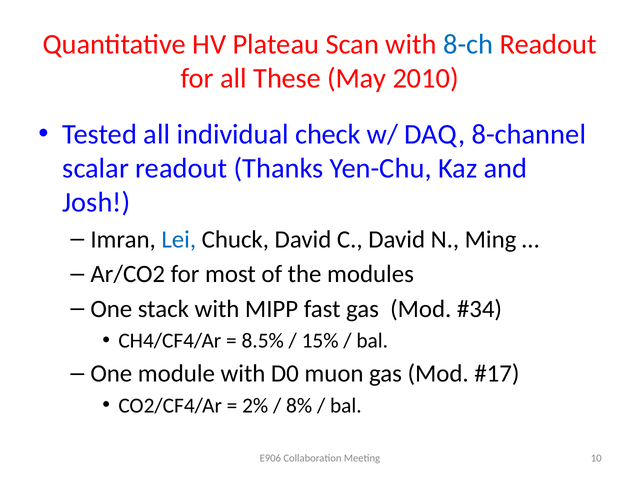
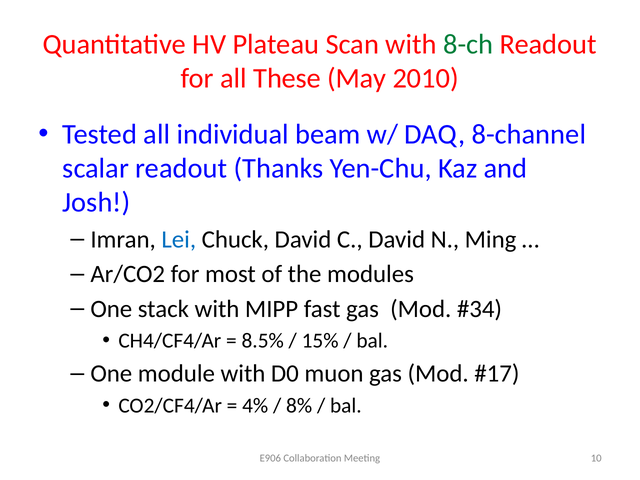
8-ch colour: blue -> green
check: check -> beam
2%: 2% -> 4%
